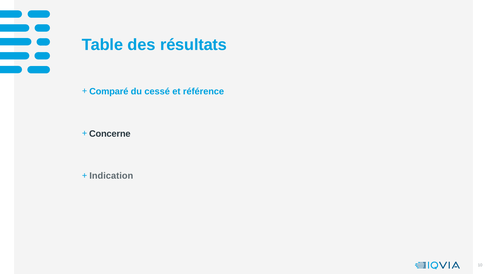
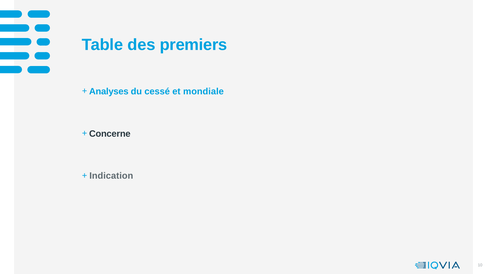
résultats: résultats -> premiers
Comparé: Comparé -> Analyses
référence: référence -> mondiale
